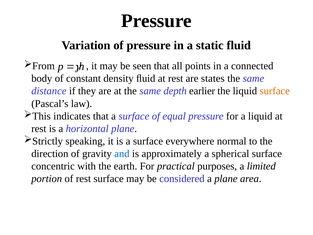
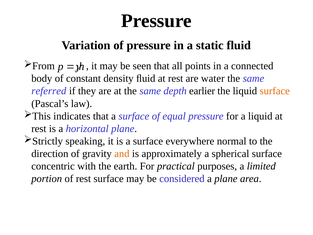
states: states -> water
distance: distance -> referred
and colour: blue -> orange
